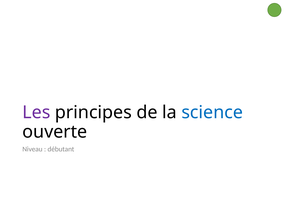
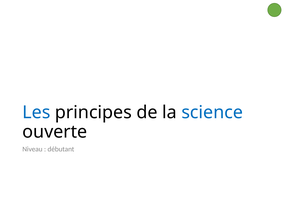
Les colour: purple -> blue
